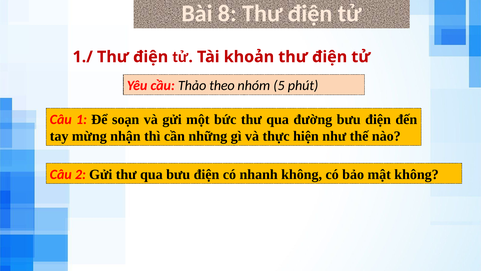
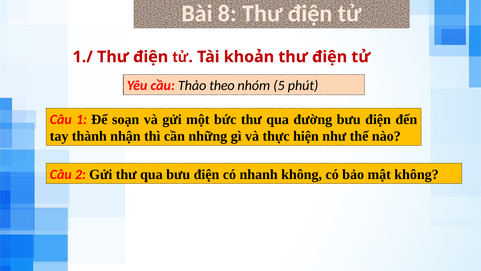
mừng: mừng -> thành
